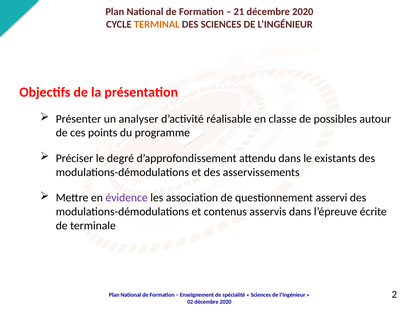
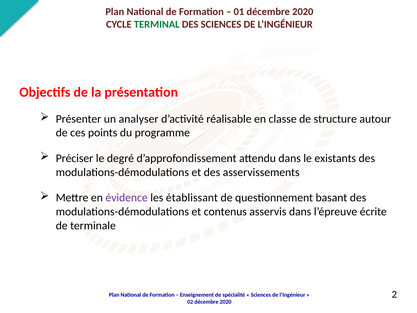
21: 21 -> 01
TERMINAL colour: orange -> green
possibles: possibles -> structure
association: association -> établissant
asservi: asservi -> basant
